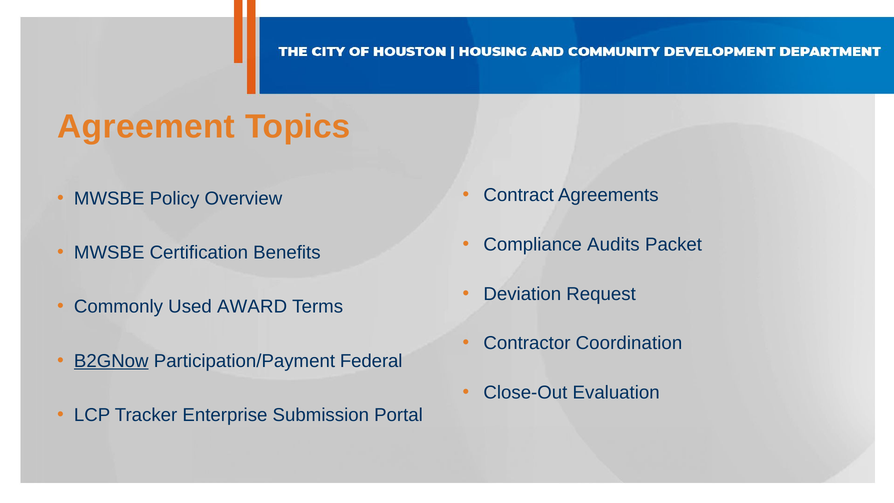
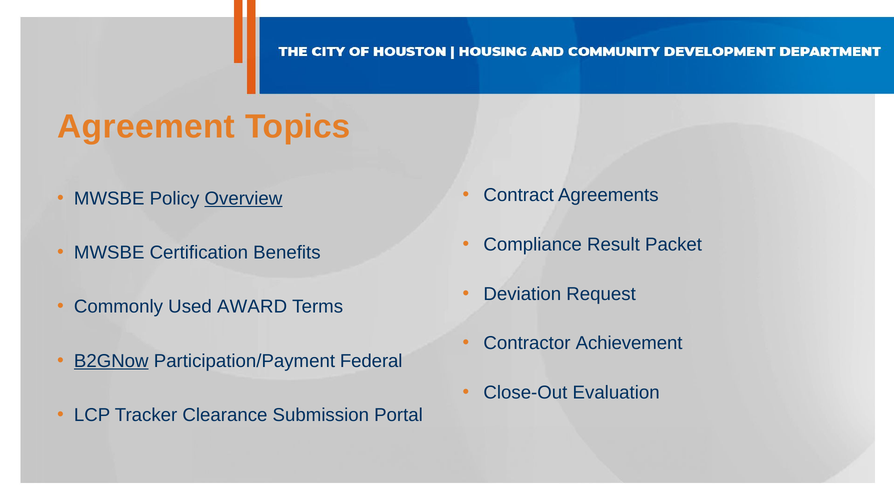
Overview underline: none -> present
Audits: Audits -> Result
Coordination: Coordination -> Achievement
Enterprise: Enterprise -> Clearance
